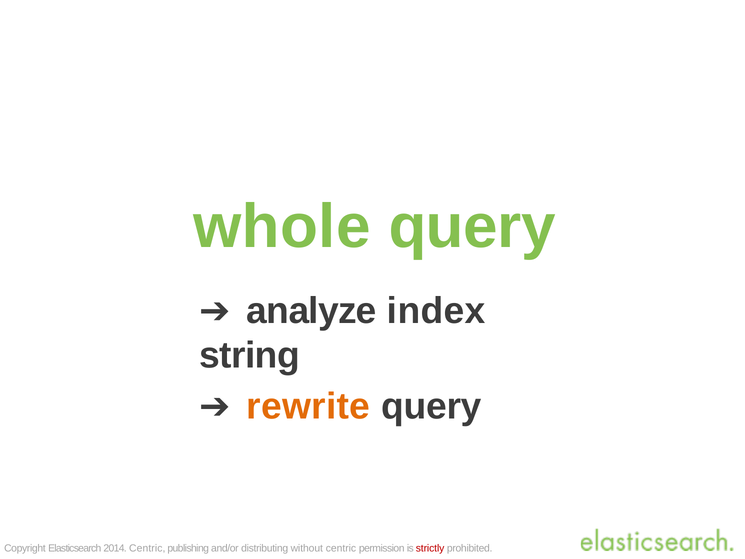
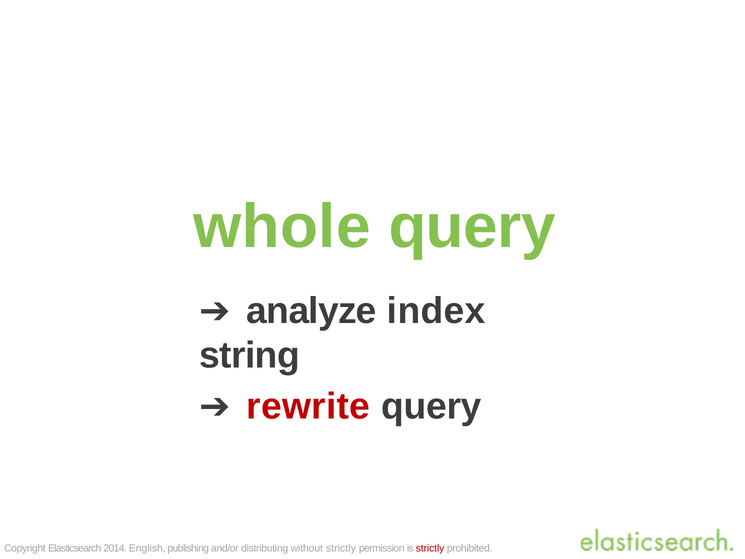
rewrite colour: orange -> red
2014 Centric: Centric -> English
without centric: centric -> strictly
